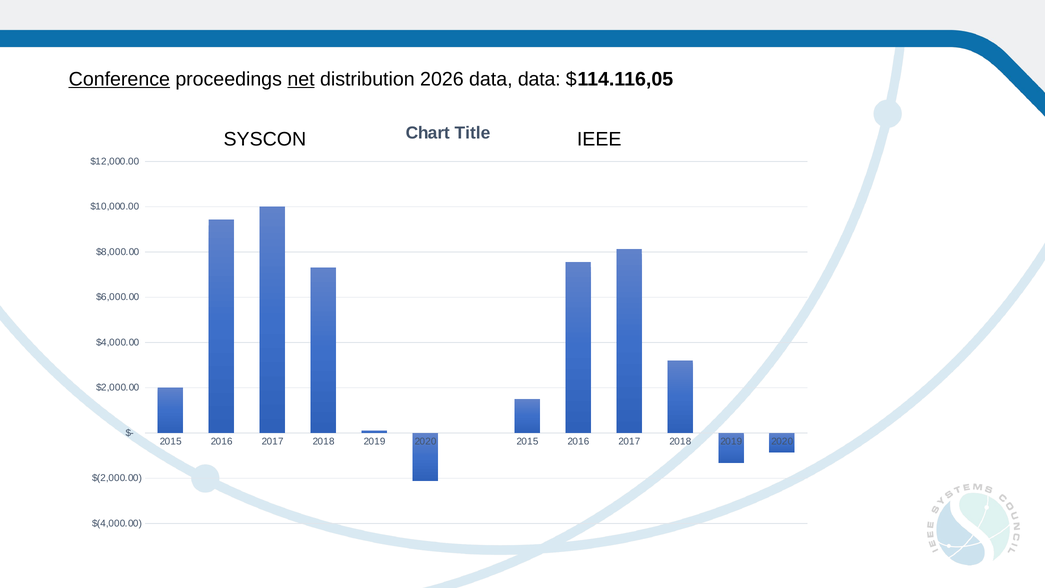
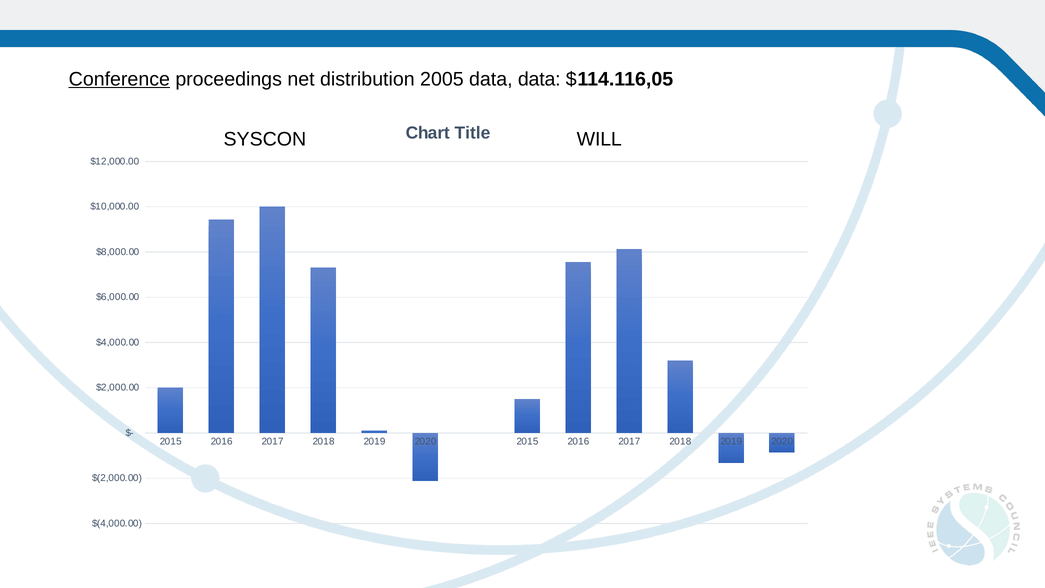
net underline: present -> none
2026: 2026 -> 2005
IEEE: IEEE -> WILL
